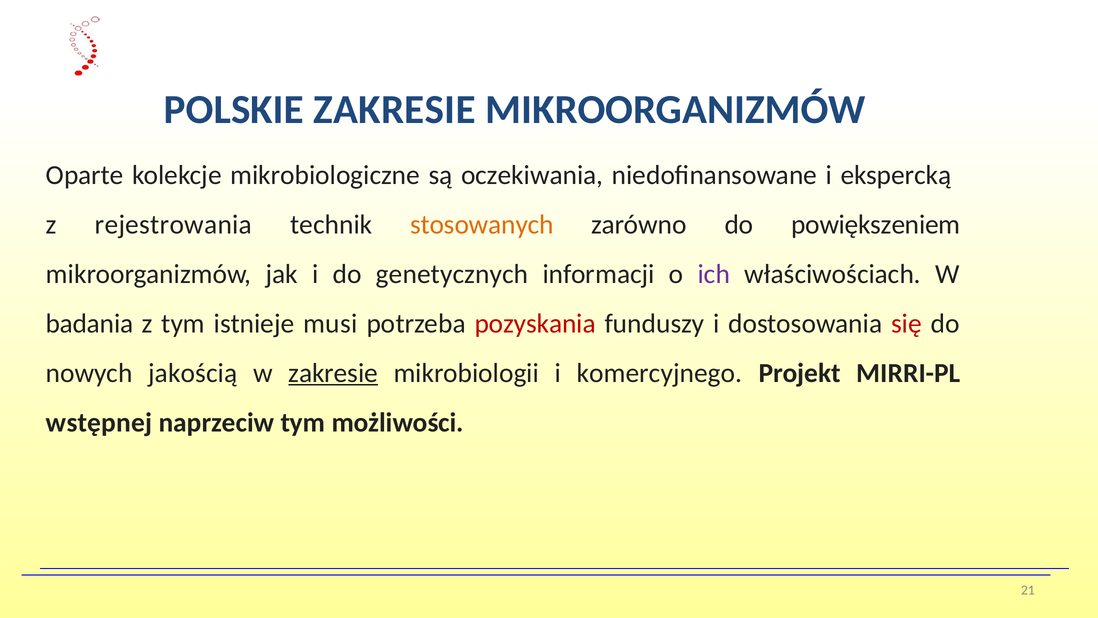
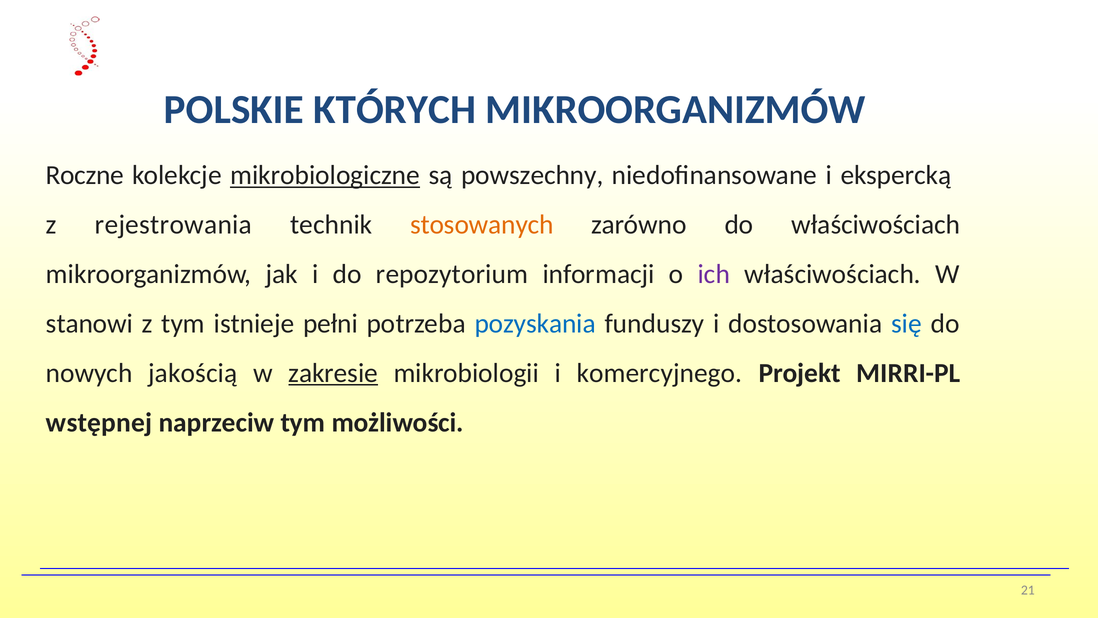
POLSKIE ZAKRESIE: ZAKRESIE -> KTÓRYCH
Oparte: Oparte -> Roczne
mikrobiologiczne underline: none -> present
oczekiwania: oczekiwania -> powszechny
do powiększeniem: powiększeniem -> właściwościach
genetycznych: genetycznych -> repozytorium
badania: badania -> stanowi
musi: musi -> pełni
pozyskania colour: red -> blue
się colour: red -> blue
